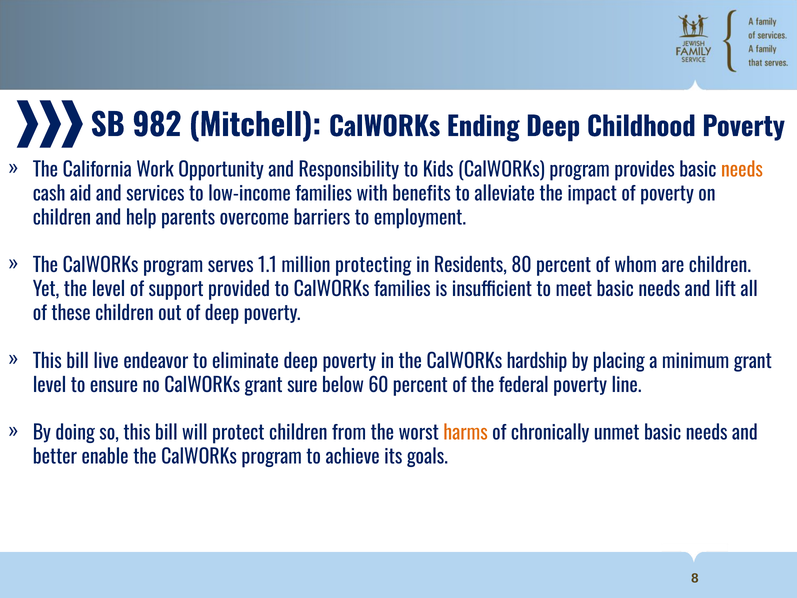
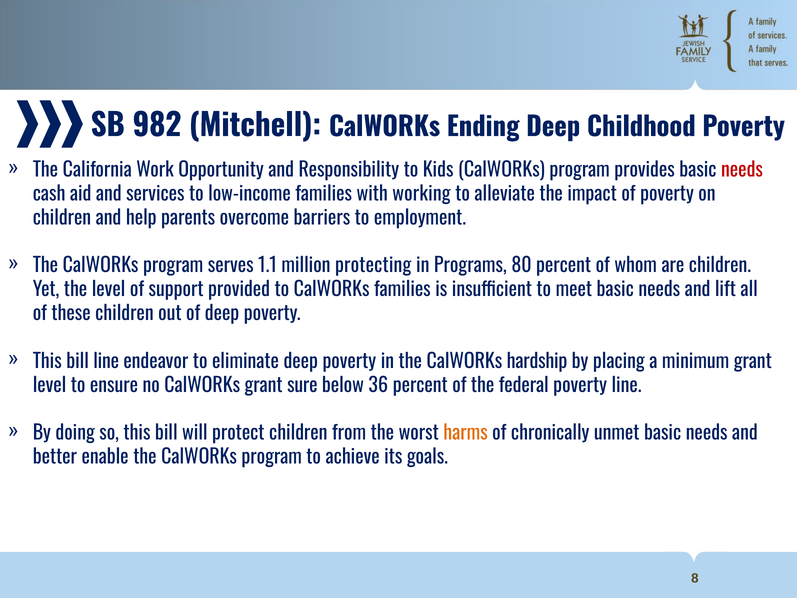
needs at (742, 170) colour: orange -> red
benefits: benefits -> working
Residents: Residents -> Programs
bill live: live -> line
60: 60 -> 36
